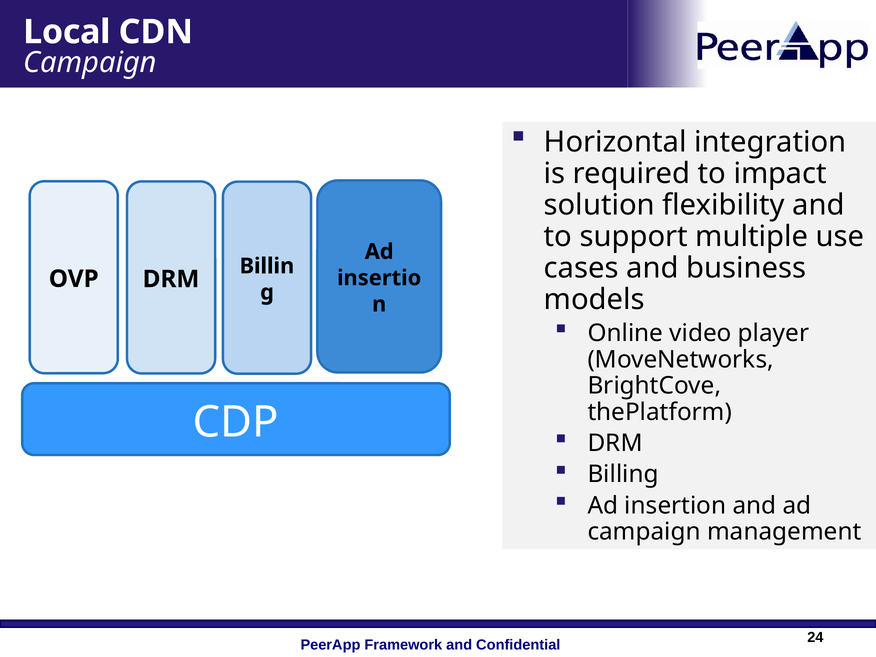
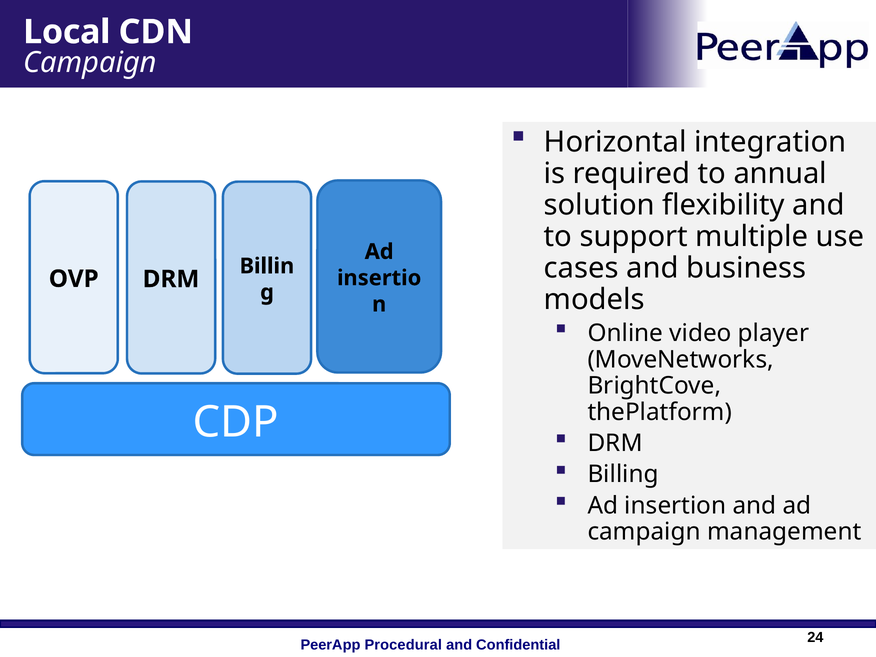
impact: impact -> annual
Framework: Framework -> Procedural
